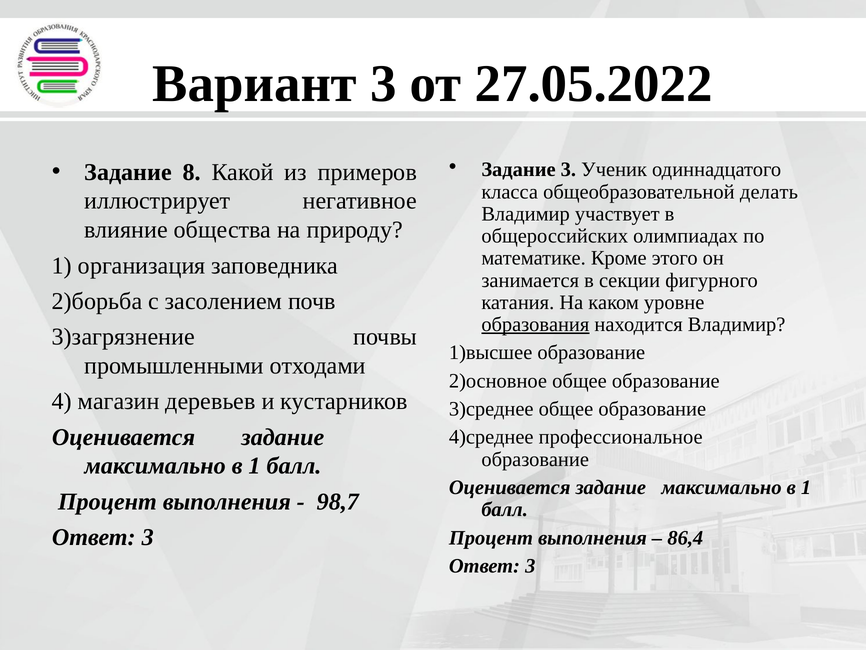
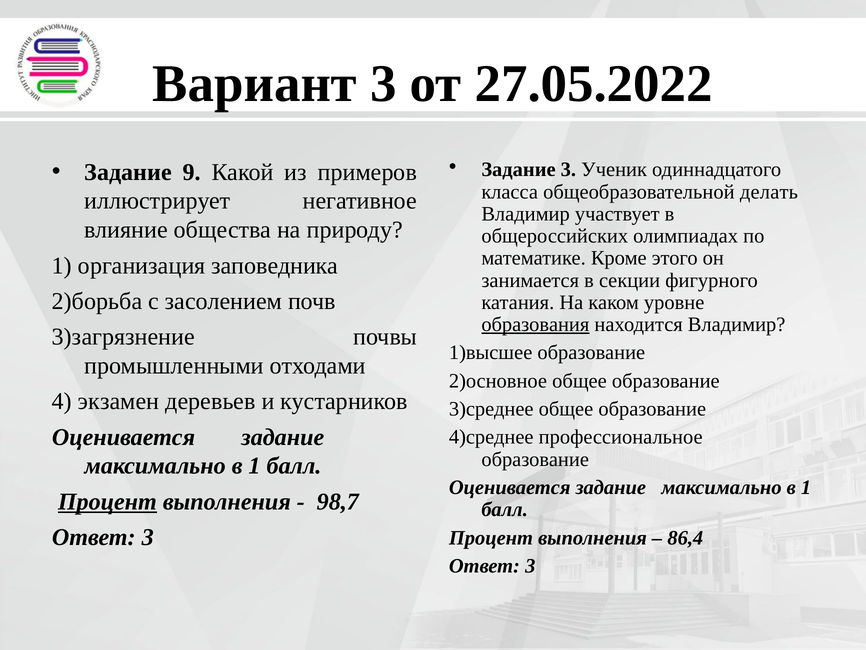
8: 8 -> 9
магазин: магазин -> экзамен
Процент at (107, 501) underline: none -> present
